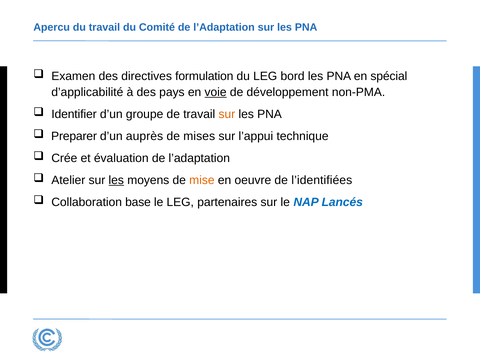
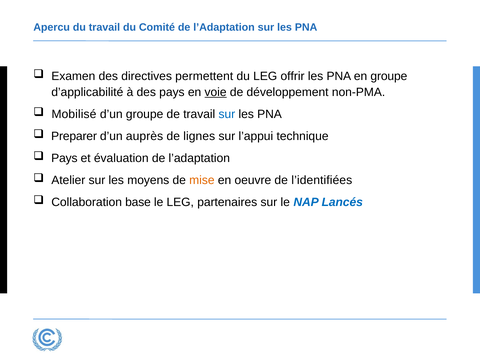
formulation: formulation -> permettent
bord: bord -> offrir
en spécial: spécial -> groupe
Identifier: Identifier -> Mobilisé
sur at (227, 114) colour: orange -> blue
mises: mises -> lignes
Crée at (64, 158): Crée -> Pays
les at (116, 180) underline: present -> none
